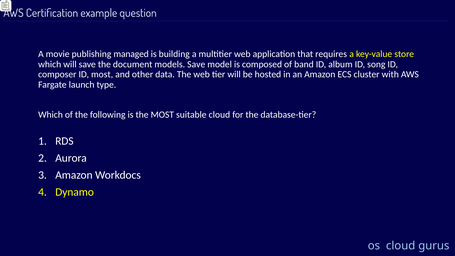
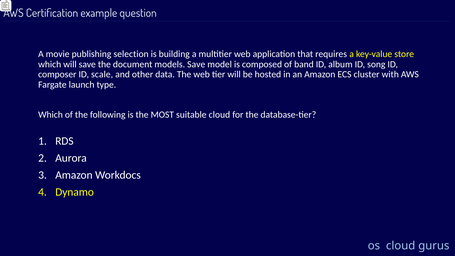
managed: managed -> selection
ID most: most -> scale
